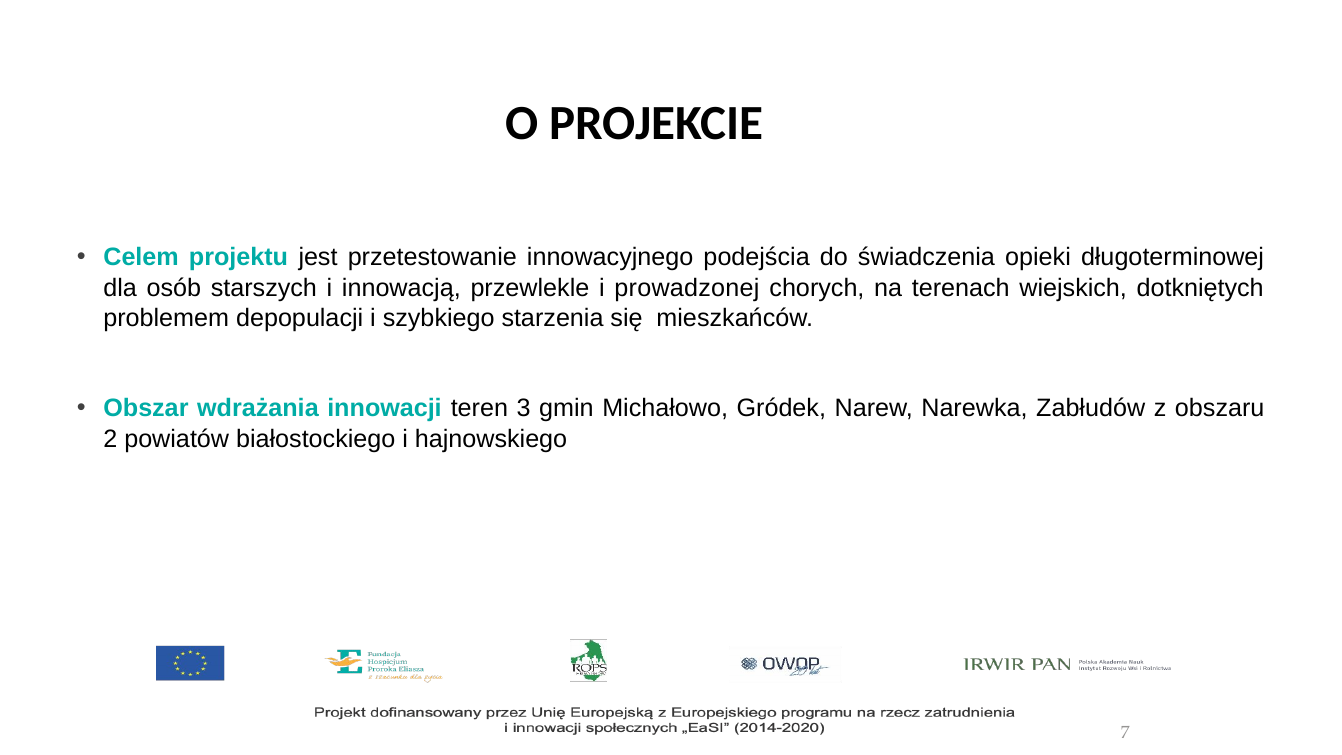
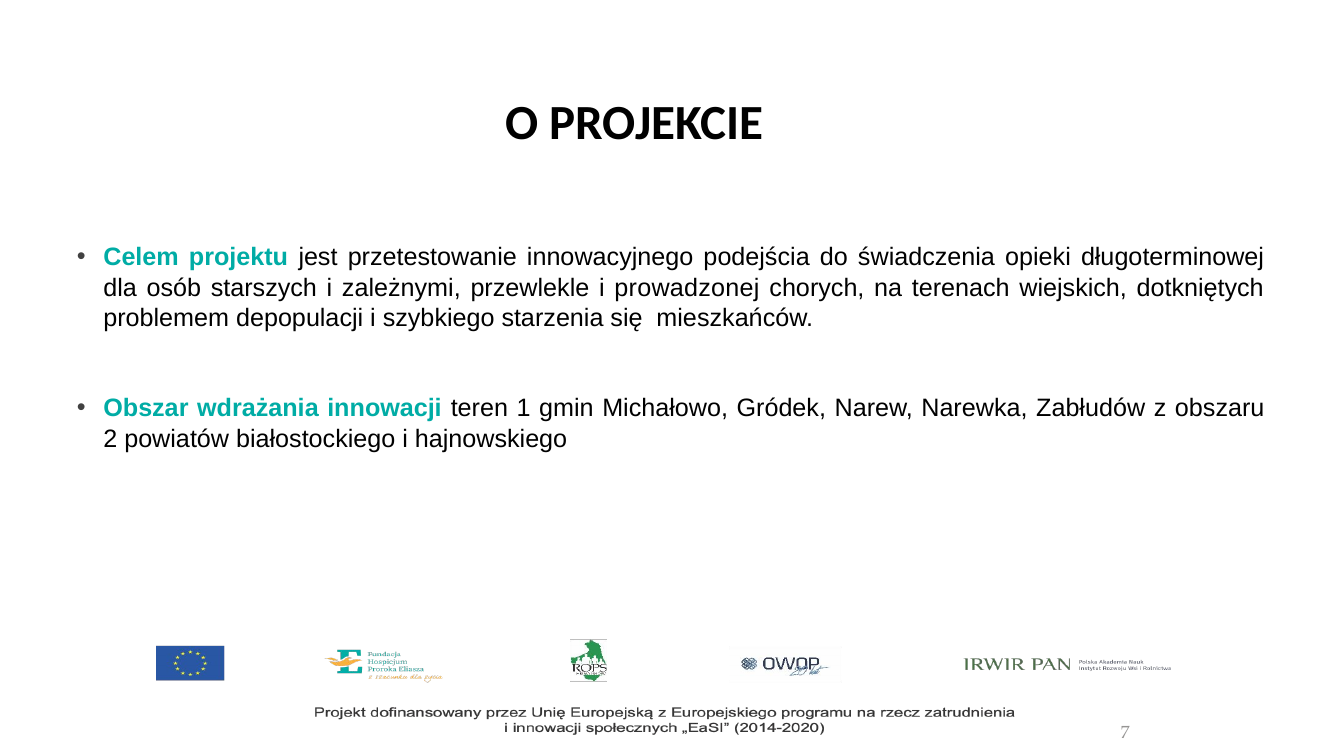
innowacją: innowacją -> zależnymi
3: 3 -> 1
